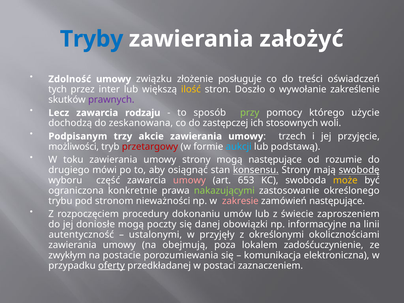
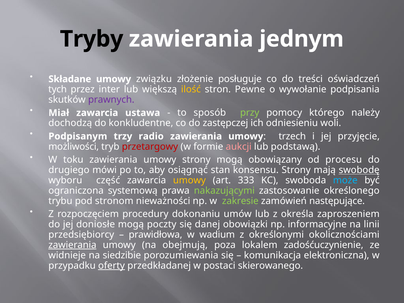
Tryby colour: blue -> black
założyć: założyć -> jednym
Zdolność: Zdolność -> Składane
Doszło: Doszło -> Pewne
zakreślenie: zakreślenie -> podpisania
Lecz: Lecz -> Miał
rodzaju: rodzaju -> ustawa
użycie: użycie -> należy
zeskanowana: zeskanowana -> konkludentne
stosownych: stosownych -> odniesieniu
akcie: akcie -> radio
aukcji colour: light blue -> pink
mogą następujące: następujące -> obowiązany
rozumie: rozumie -> procesu
konsensu underline: present -> none
umowy at (189, 180) colour: pink -> yellow
653: 653 -> 333
może colour: yellow -> light blue
konkretnie: konkretnie -> systemową
zakresie colour: pink -> light green
świecie: świecie -> określa
autentyczność: autentyczność -> przedsiębiorcy
ustalonymi: ustalonymi -> prawidłowa
przyjęły: przyjęły -> wadium
zawierania at (72, 245) underline: none -> present
zwykłym: zwykłym -> widnieje
postacie: postacie -> siedzibie
zaznaczeniem: zaznaczeniem -> skierowanego
